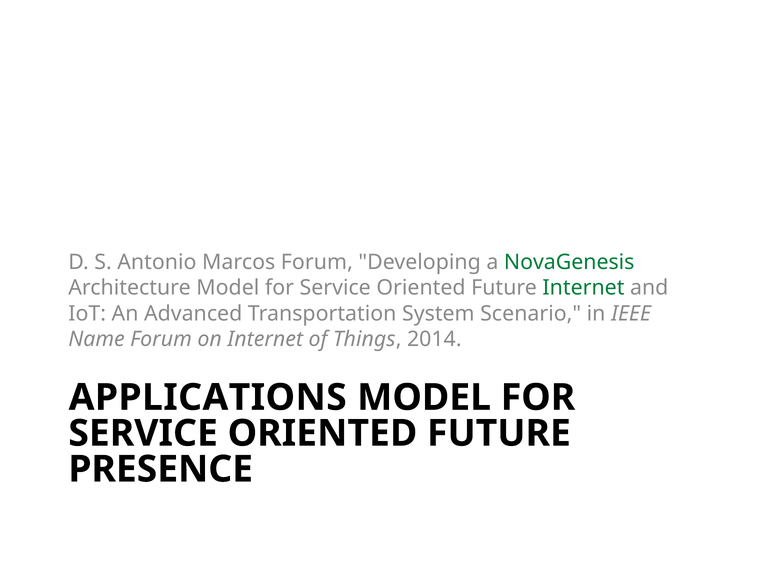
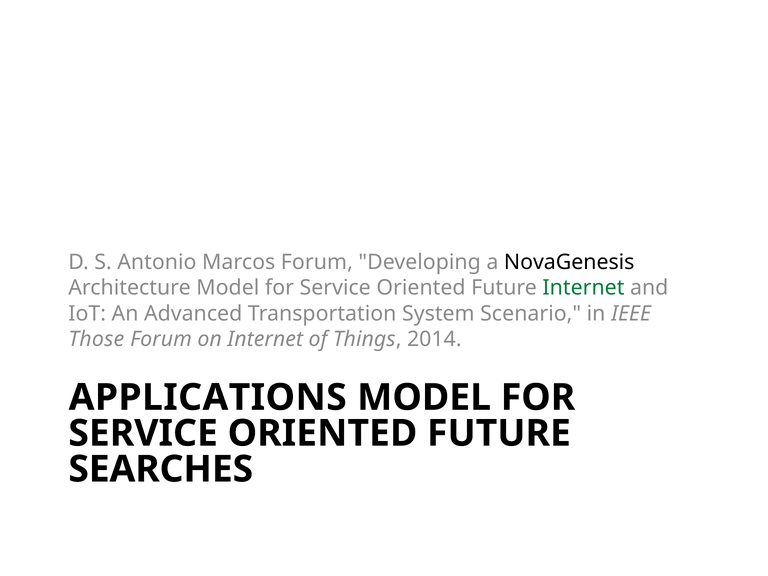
NovaGenesis colour: green -> black
Name: Name -> Those
PRESENCE: PRESENCE -> SEARCHES
